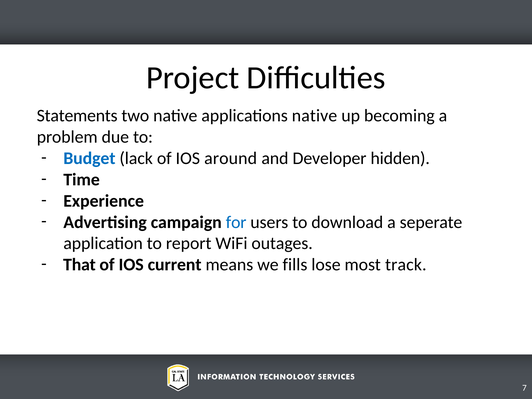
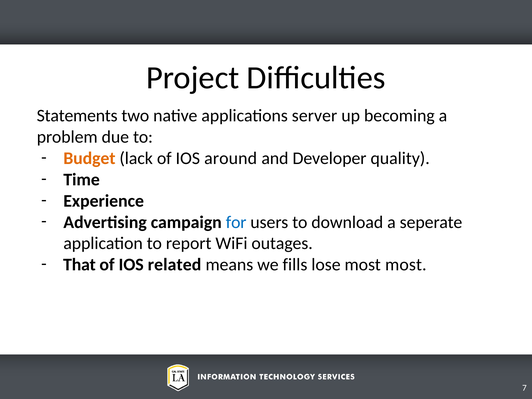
applications native: native -> server
Budget colour: blue -> orange
hidden: hidden -> quality
current: current -> related
most track: track -> most
